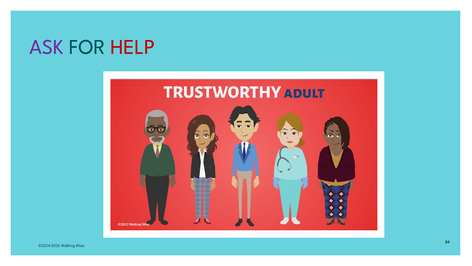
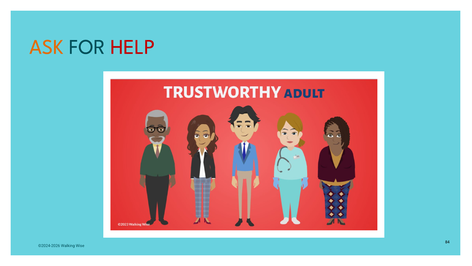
ASK colour: purple -> orange
